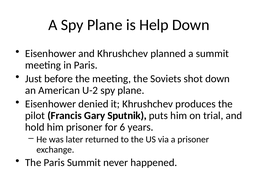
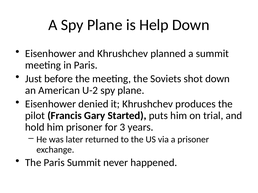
Sputnik: Sputnik -> Started
6: 6 -> 3
